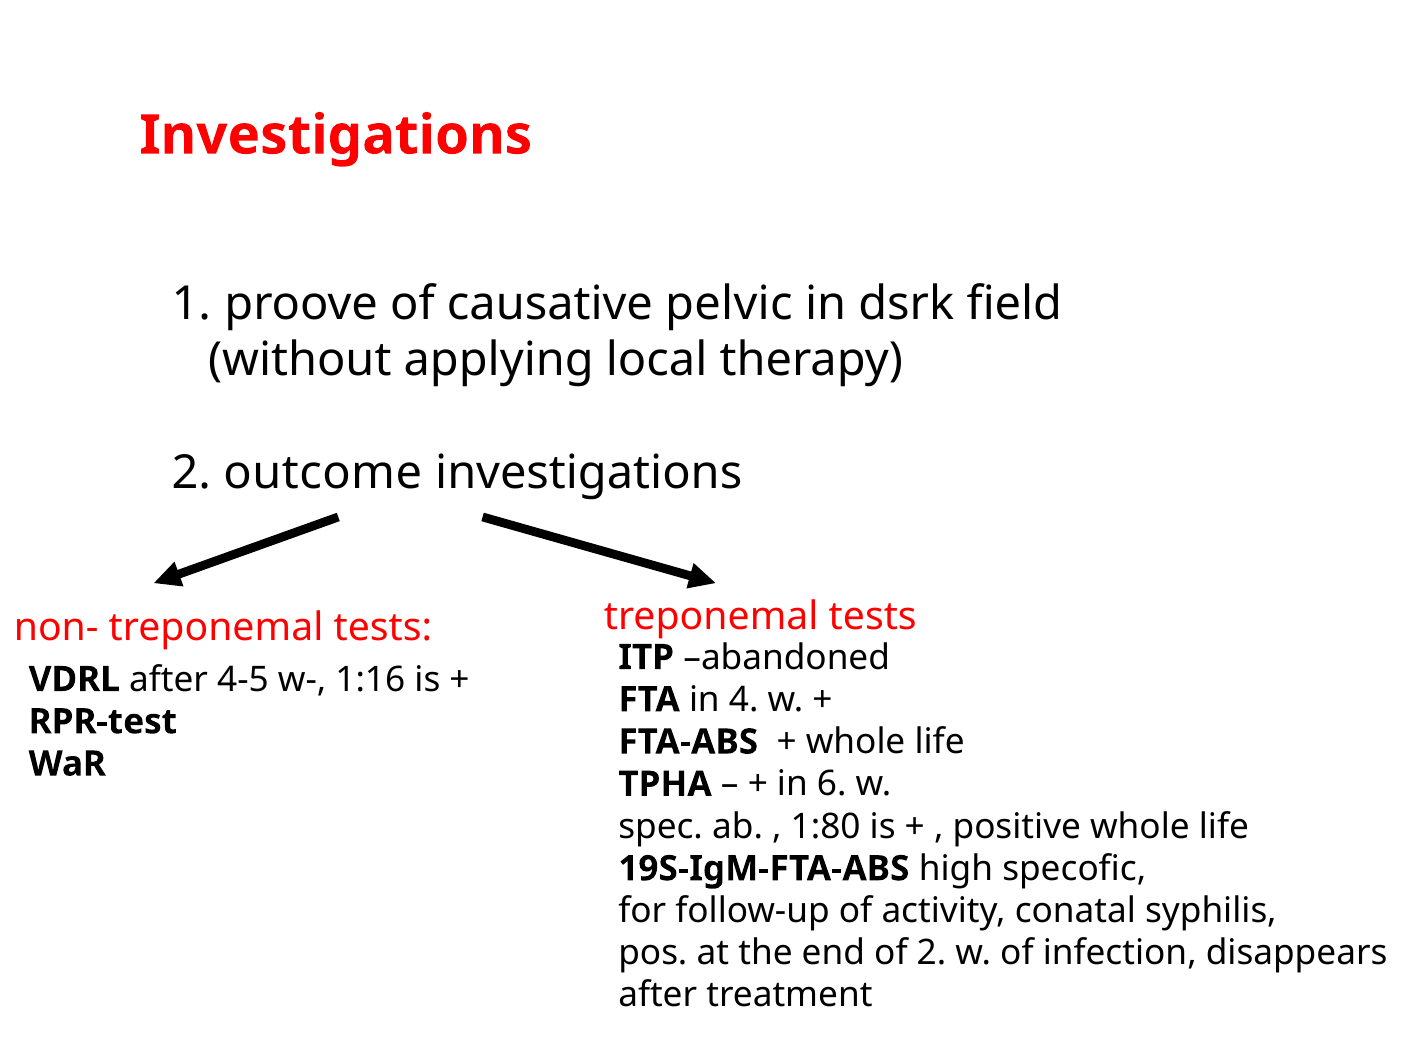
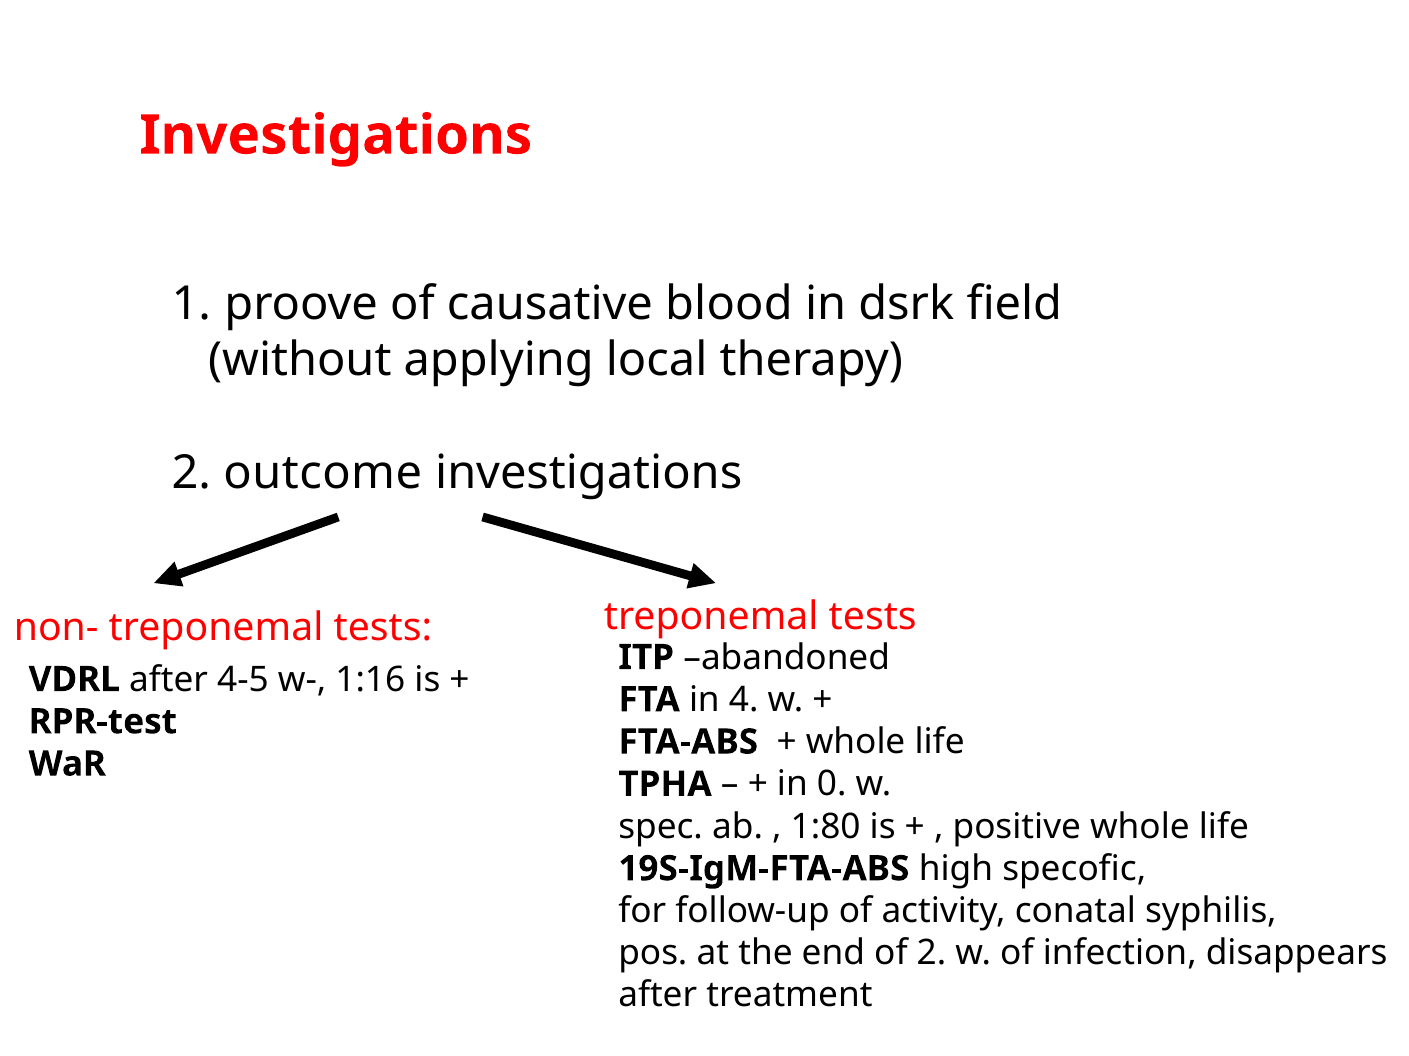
pelvic: pelvic -> blood
6: 6 -> 0
